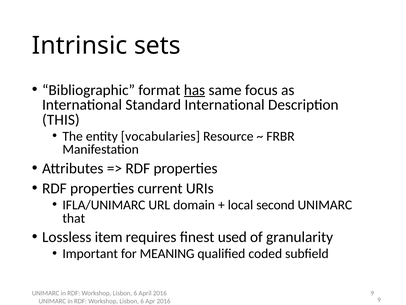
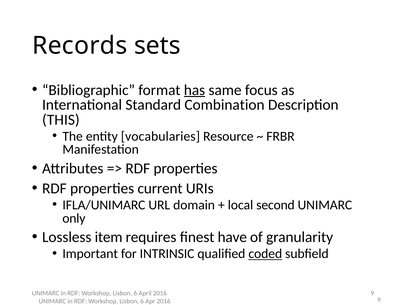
Intrinsic: Intrinsic -> Records
Standard International: International -> Combination
that: that -> only
used: used -> have
MEANING: MEANING -> INTRINSIC
coded underline: none -> present
